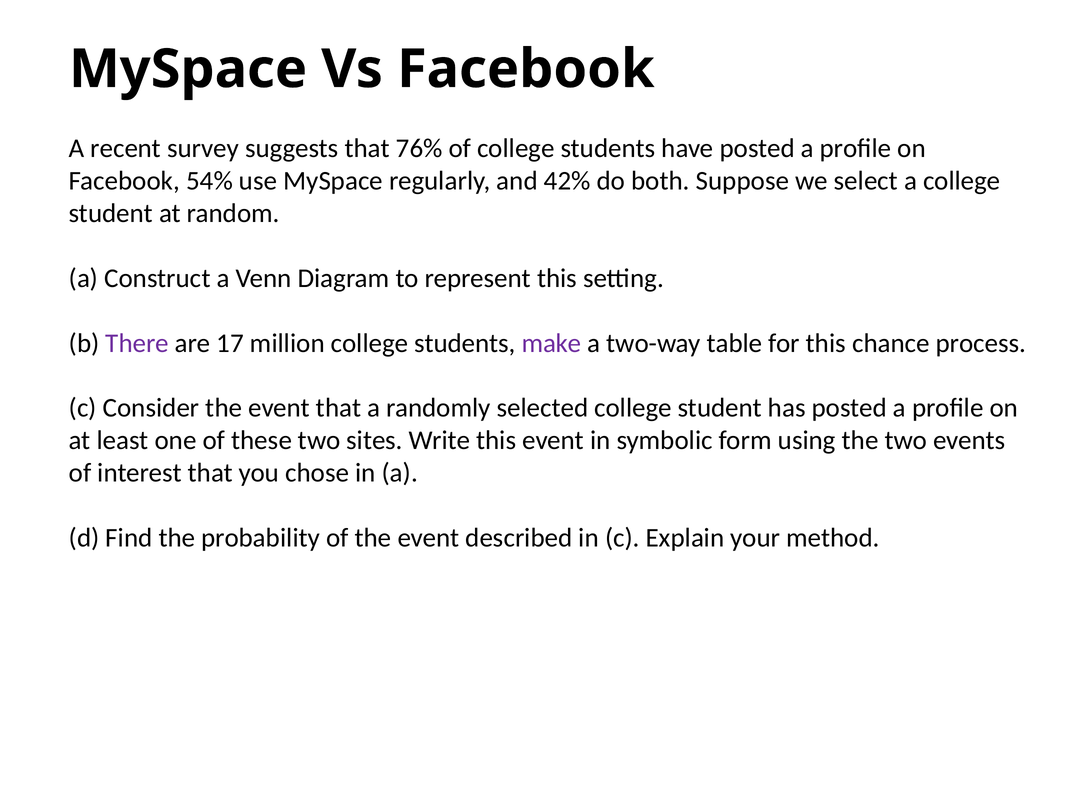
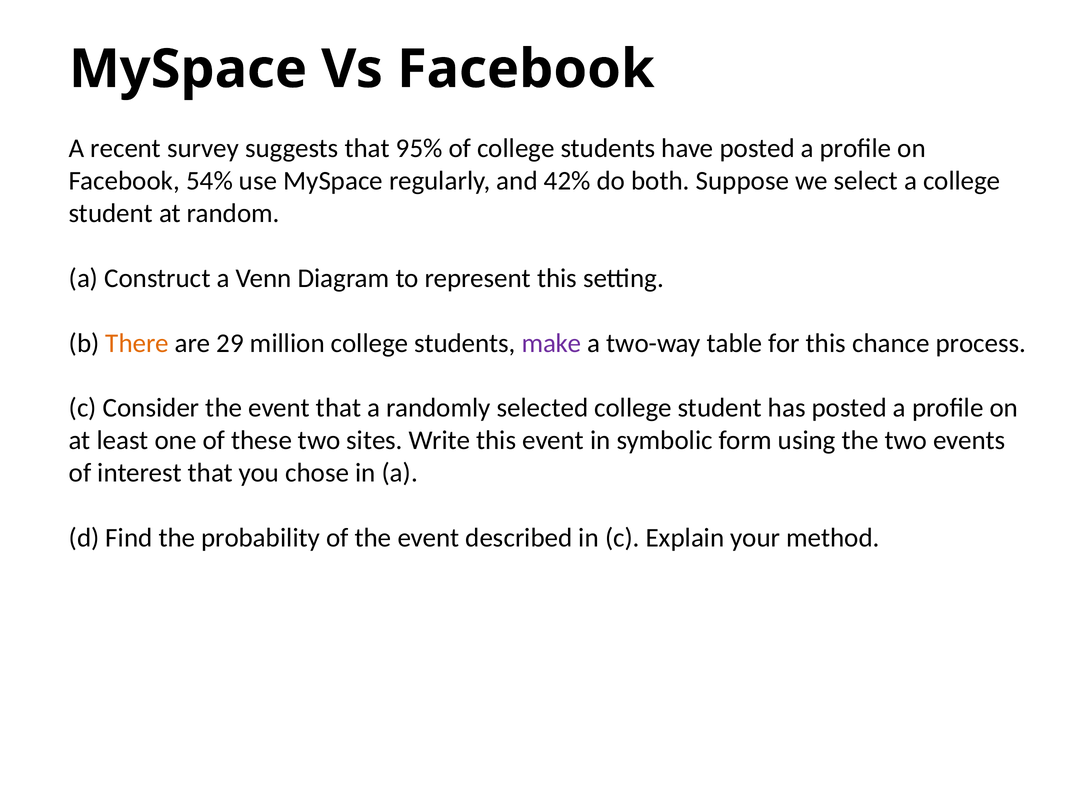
76%: 76% -> 95%
There colour: purple -> orange
17: 17 -> 29
